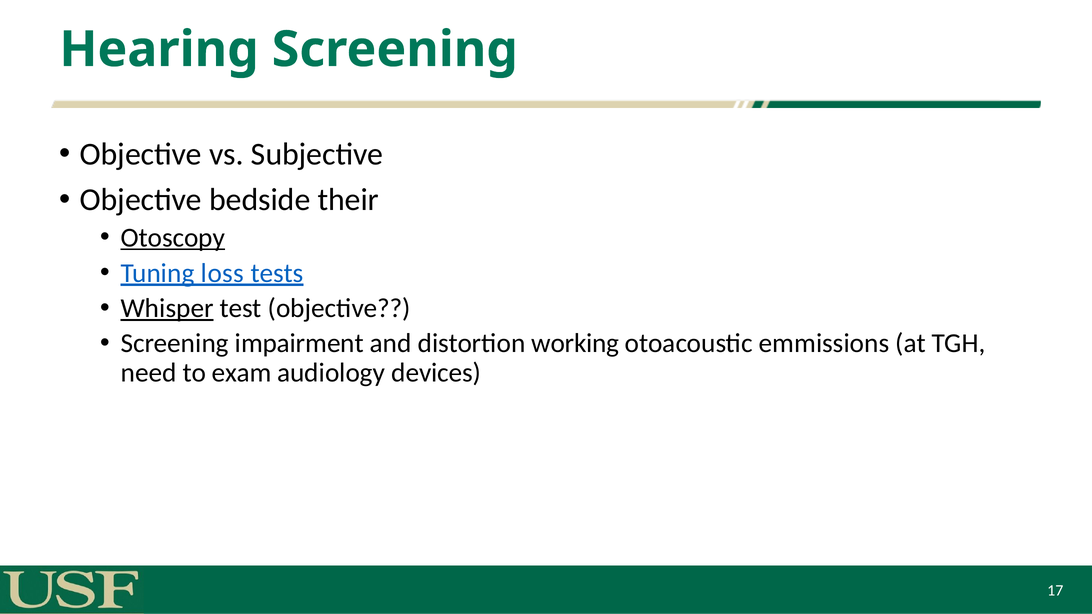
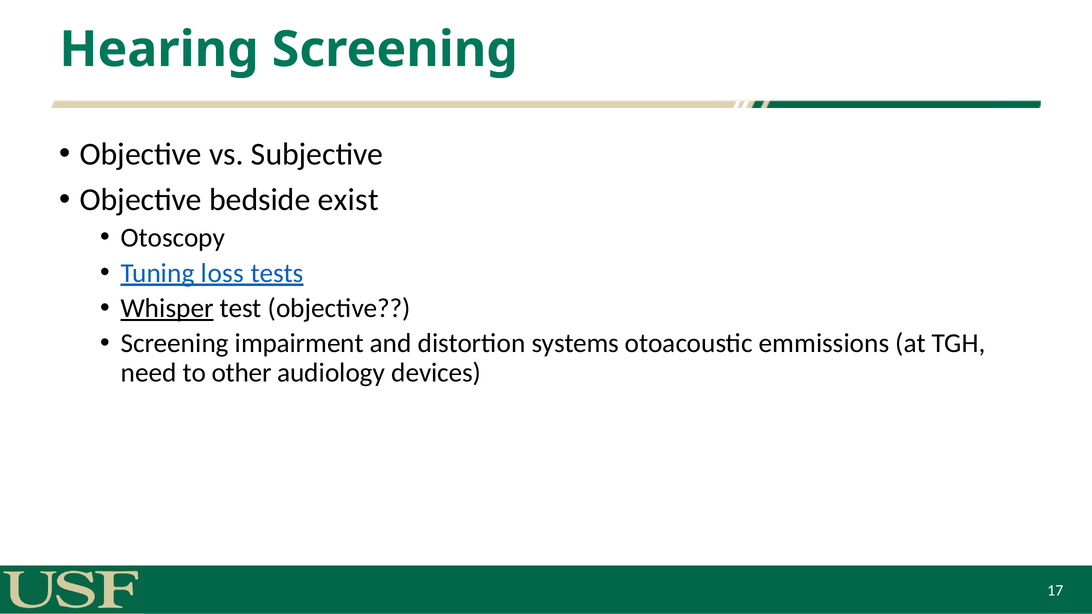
their: their -> exist
Otoscopy underline: present -> none
working: working -> systems
exam: exam -> other
